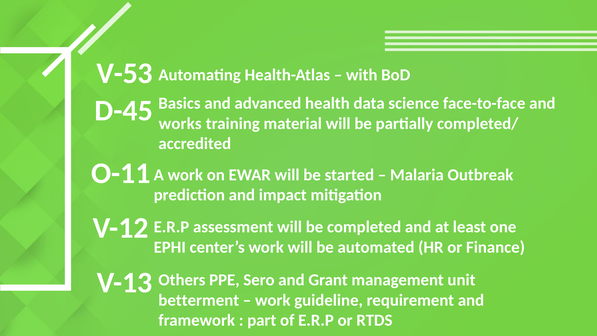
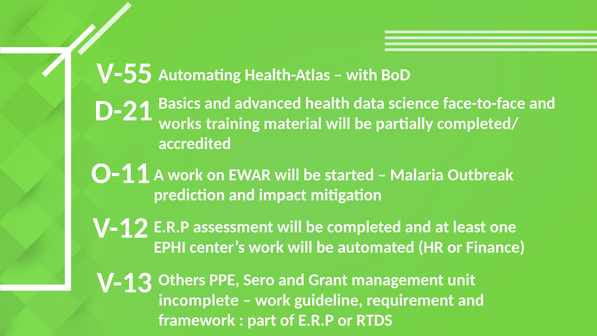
V-53: V-53 -> V-55
D-45: D-45 -> D-21
betterment: betterment -> incomplete
